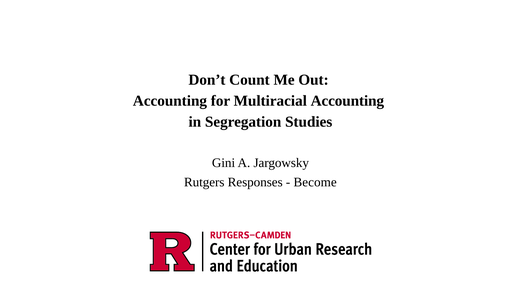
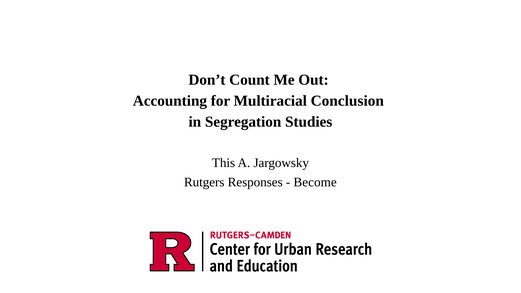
Multiracial Accounting: Accounting -> Conclusion
Gini: Gini -> This
